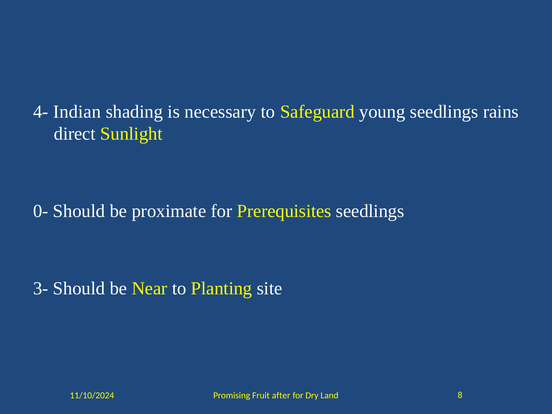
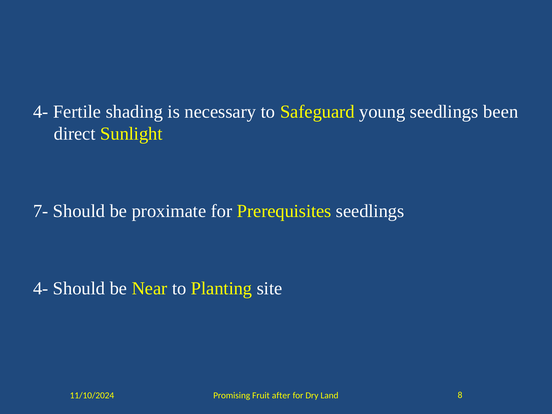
Indian: Indian -> Fertile
rains: rains -> been
0-: 0- -> 7-
3- at (41, 288): 3- -> 4-
